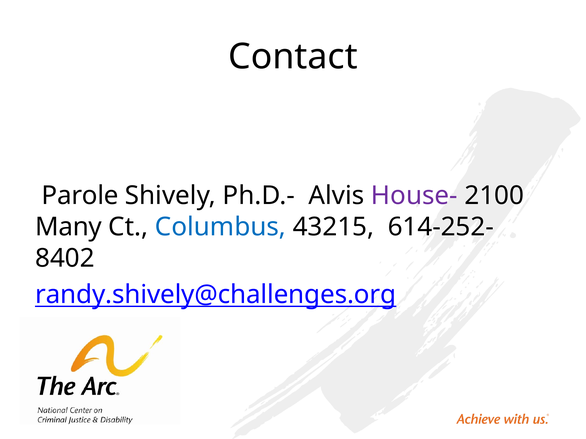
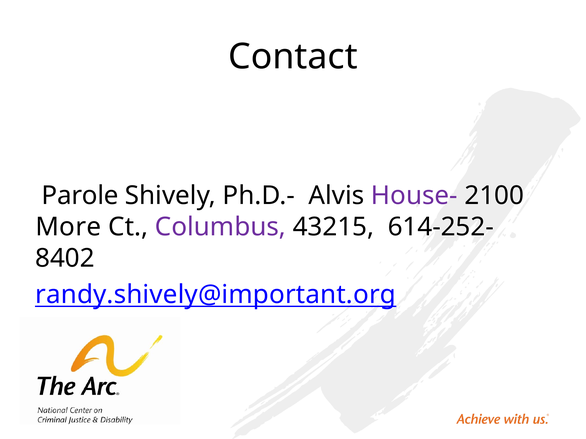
Many: Many -> More
Columbus colour: blue -> purple
randy.shively@challenges.org: randy.shively@challenges.org -> randy.shively@important.org
